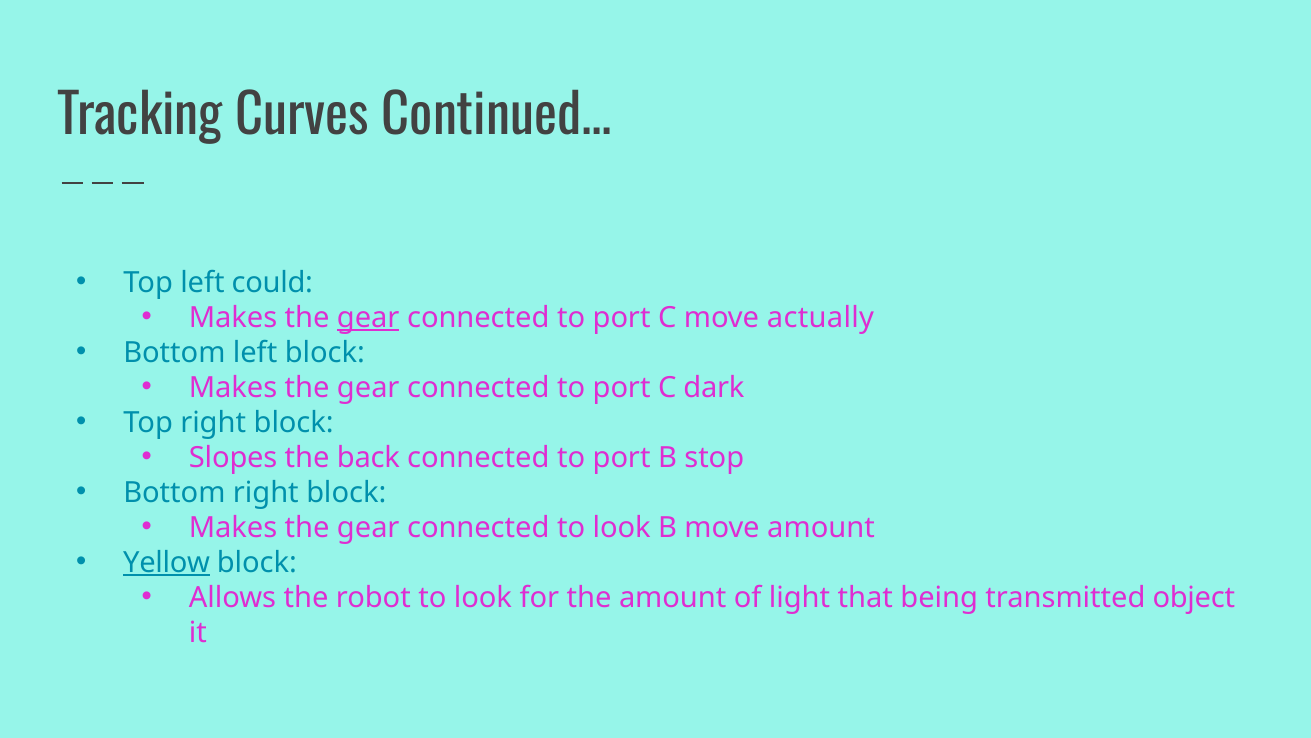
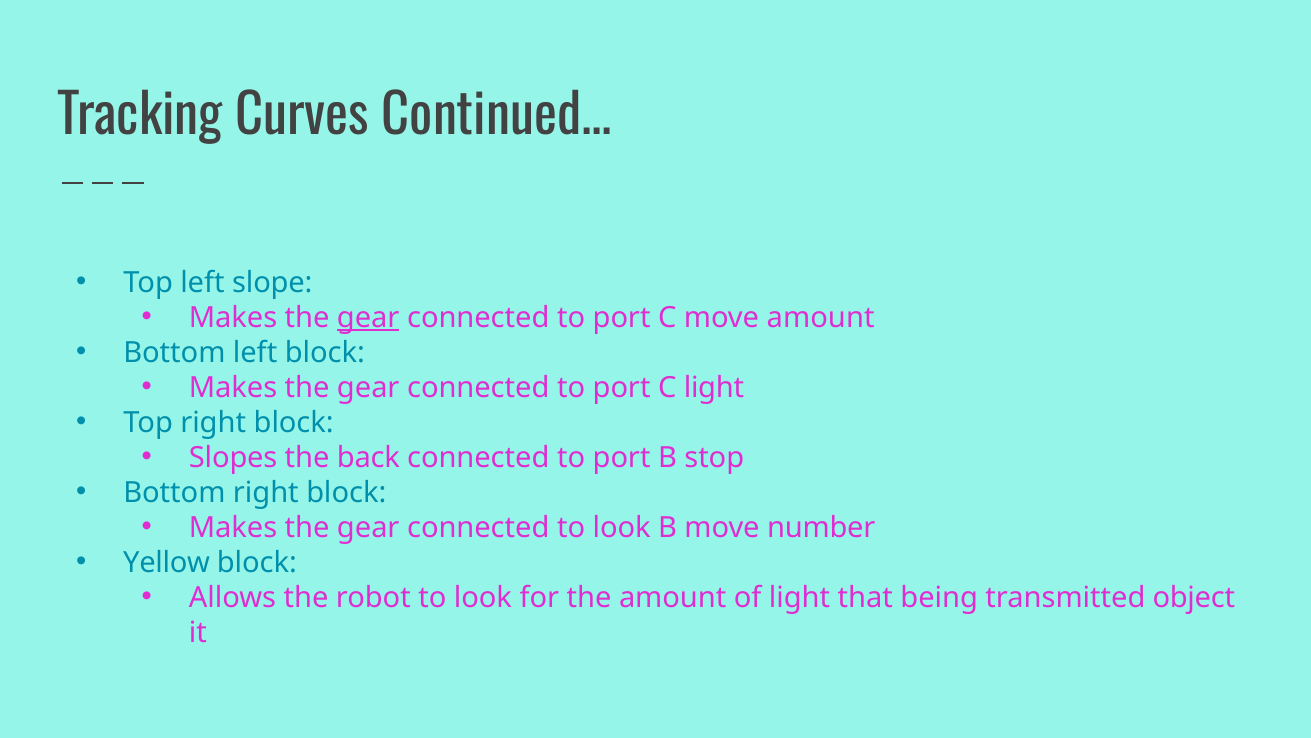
could: could -> slope
move actually: actually -> amount
C dark: dark -> light
move amount: amount -> number
Yellow underline: present -> none
